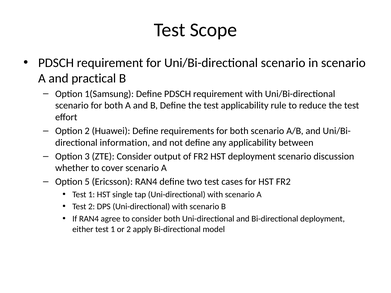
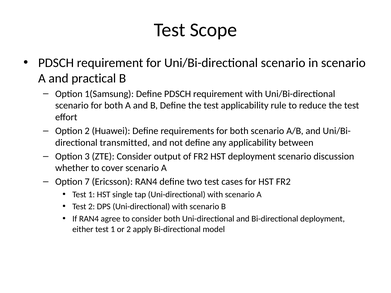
information: information -> transmitted
5: 5 -> 7
